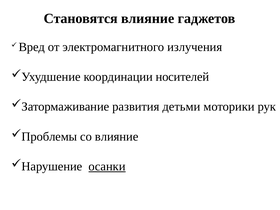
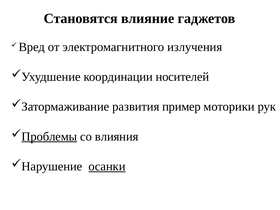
детьми: детьми -> пример
Проблемы underline: none -> present
со влияние: влияние -> влияния
